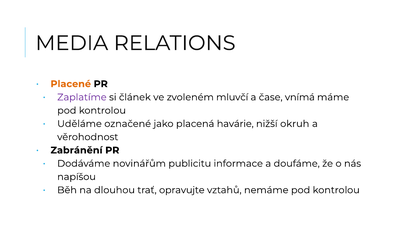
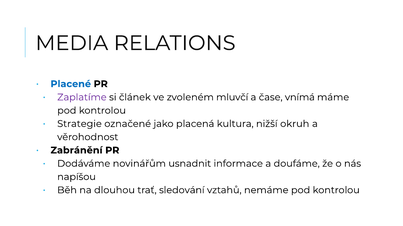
Placené colour: orange -> blue
Uděláme: Uděláme -> Strategie
havárie: havárie -> kultura
publicitu: publicitu -> usnadnit
opravujte: opravujte -> sledování
